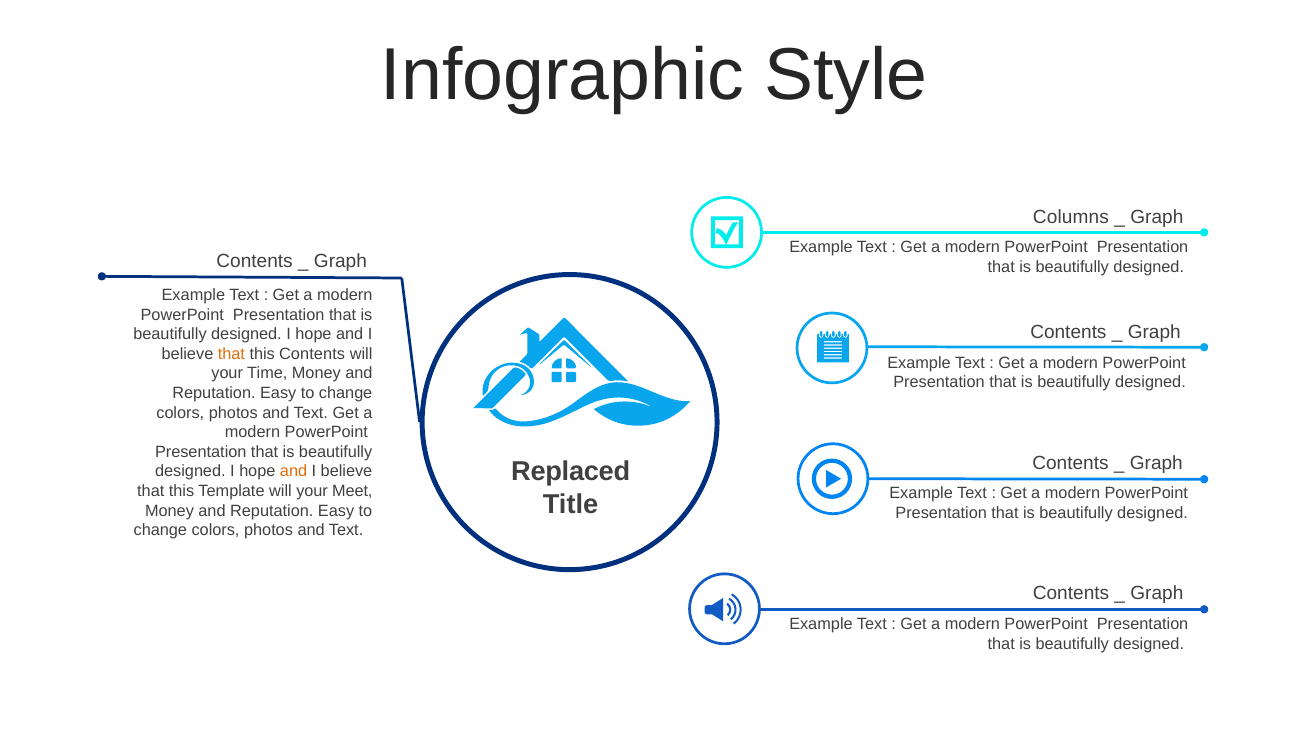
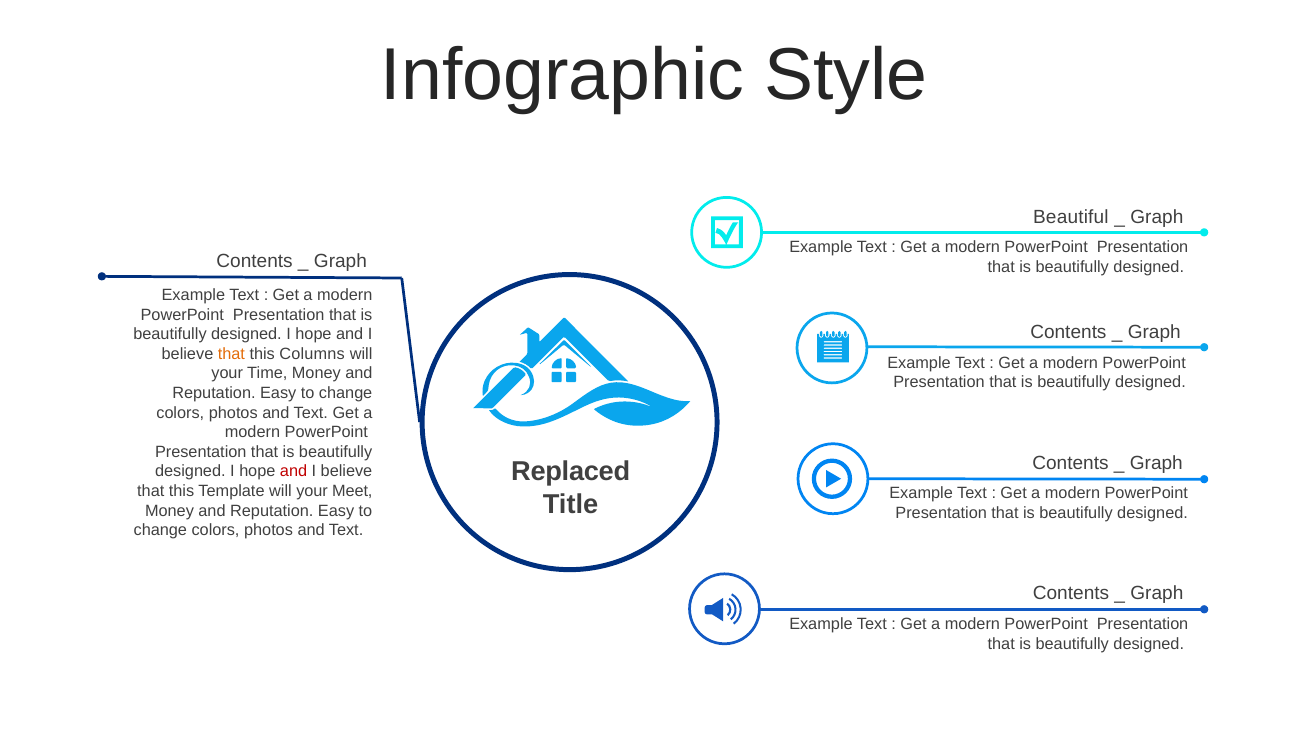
Columns: Columns -> Beautiful
this Contents: Contents -> Columns
and at (294, 471) colour: orange -> red
